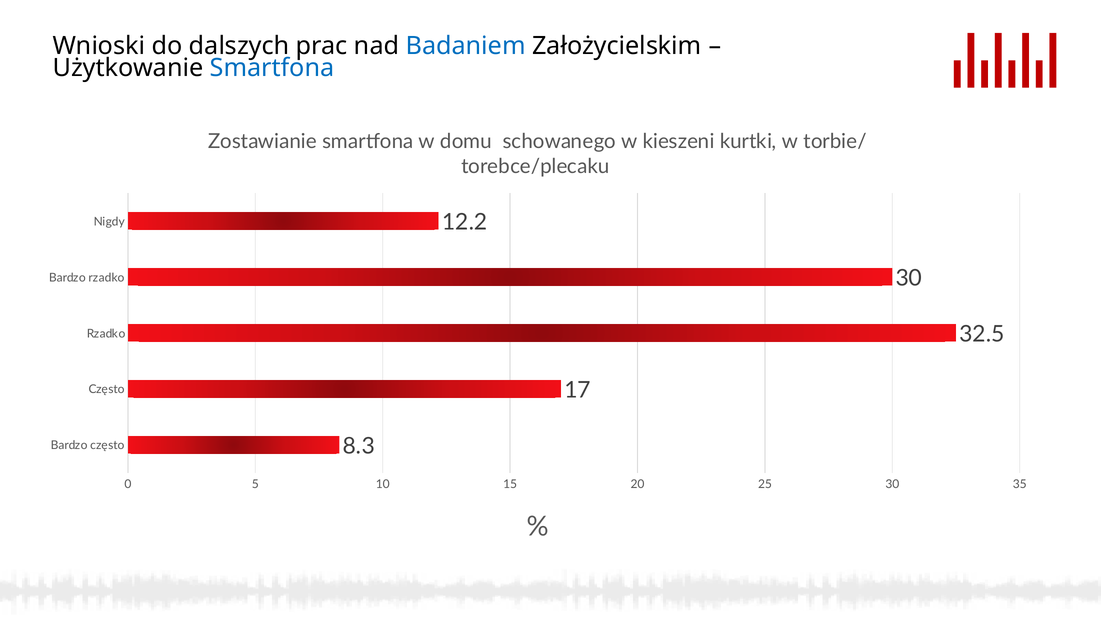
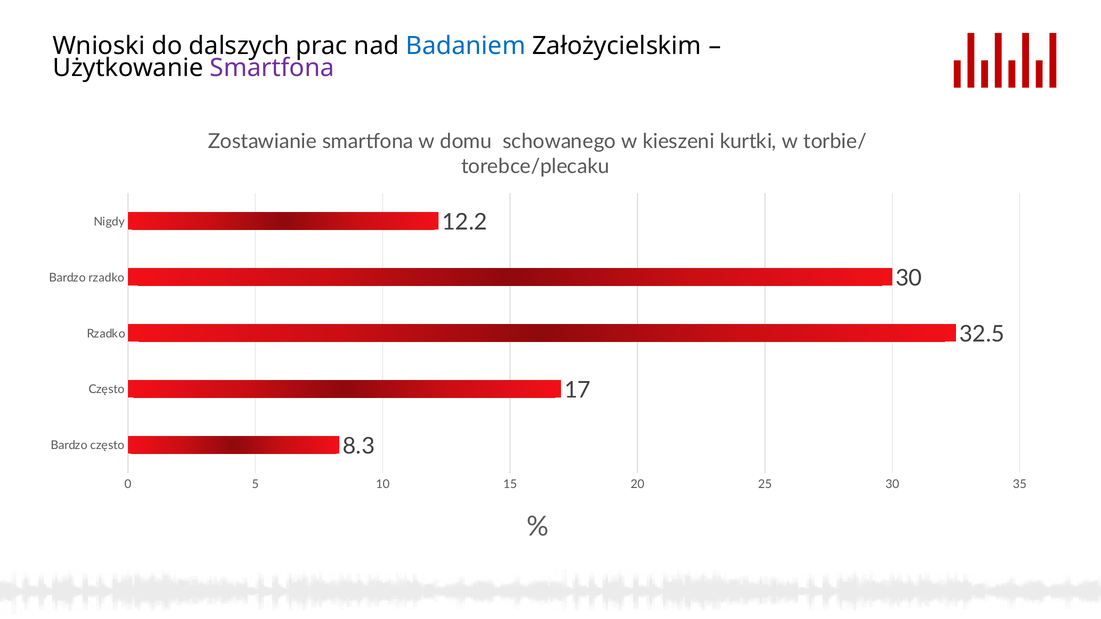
Smartfona at (272, 68) colour: blue -> purple
